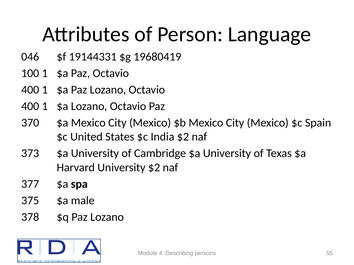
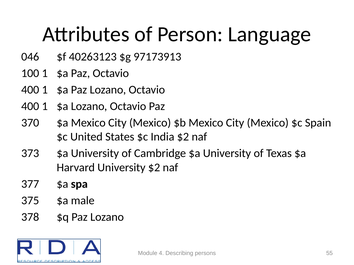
19144331: 19144331 -> 40263123
19680419: 19680419 -> 97173913
